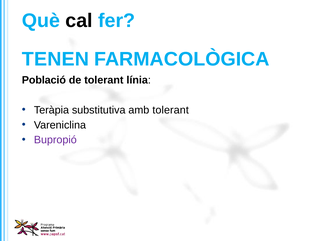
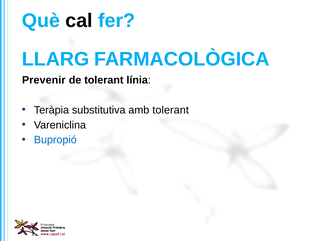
TENEN: TENEN -> LLARG
Població: Població -> Prevenir
Bupropió colour: purple -> blue
